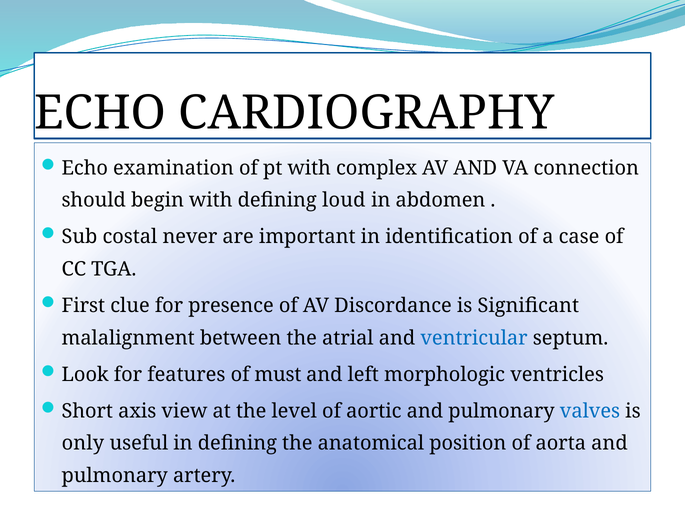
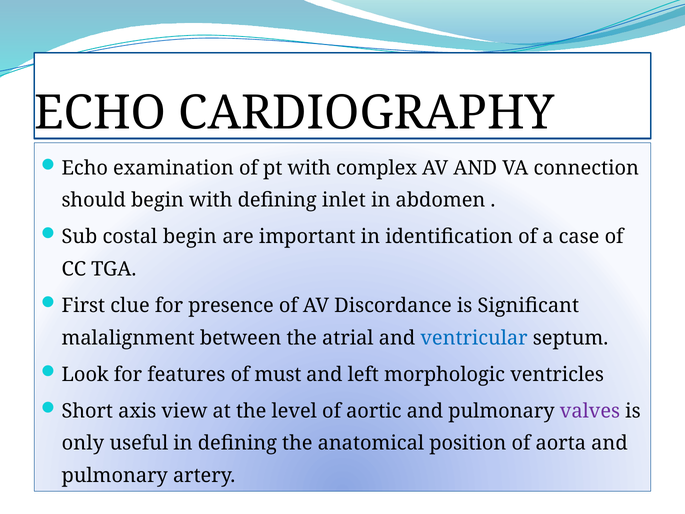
loud: loud -> inlet
costal never: never -> begin
valves colour: blue -> purple
